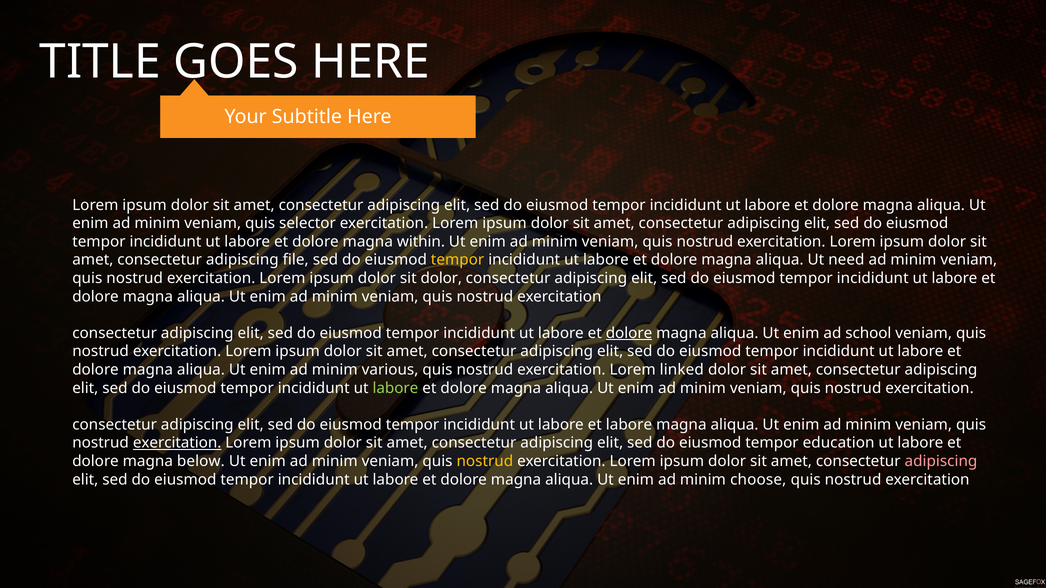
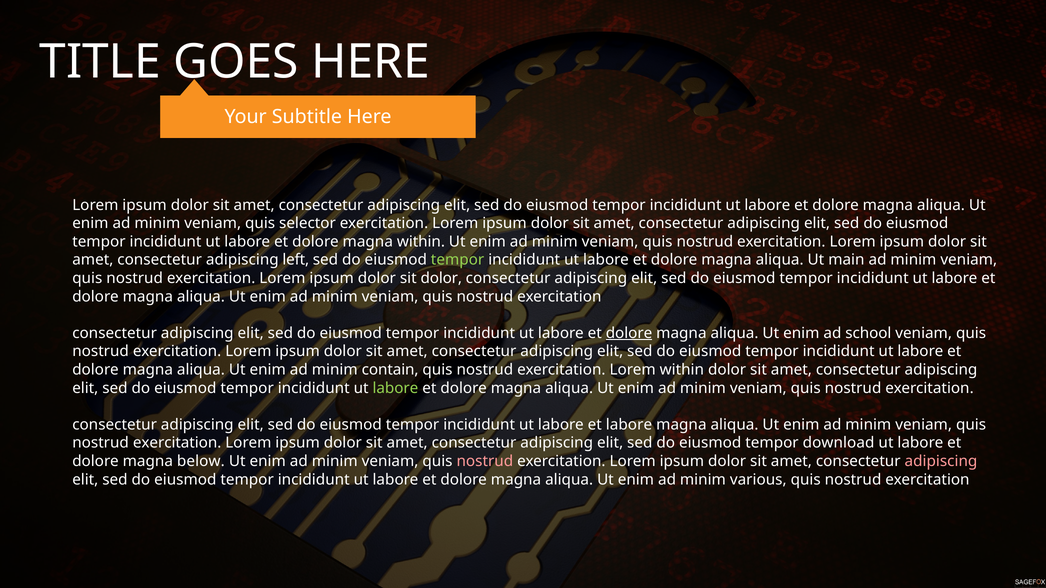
file: file -> left
tempor at (458, 260) colour: yellow -> light green
need: need -> main
various: various -> contain
Lorem linked: linked -> within
exercitation at (177, 443) underline: present -> none
education: education -> download
nostrud at (485, 462) colour: yellow -> pink
choose: choose -> various
